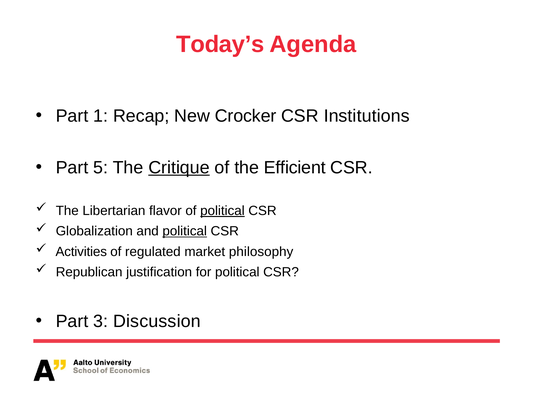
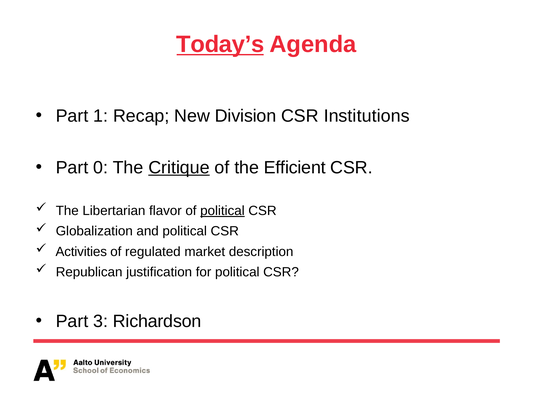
Today’s underline: none -> present
Crocker: Crocker -> Division
5: 5 -> 0
political at (185, 231) underline: present -> none
philosophy: philosophy -> description
Discussion: Discussion -> Richardson
